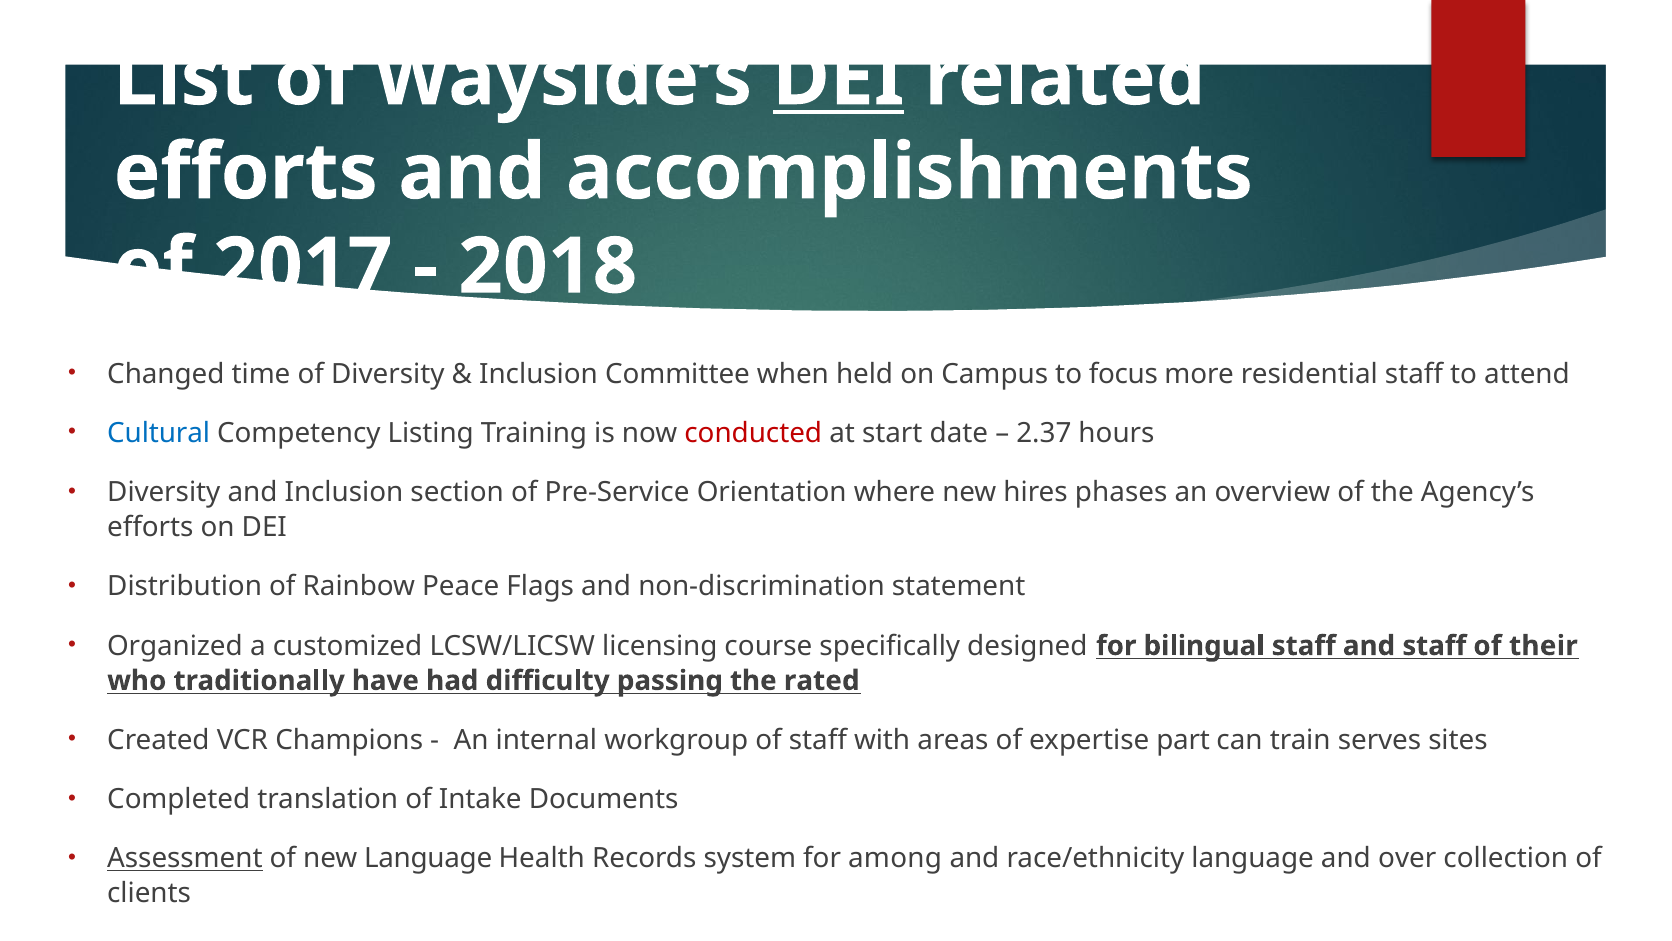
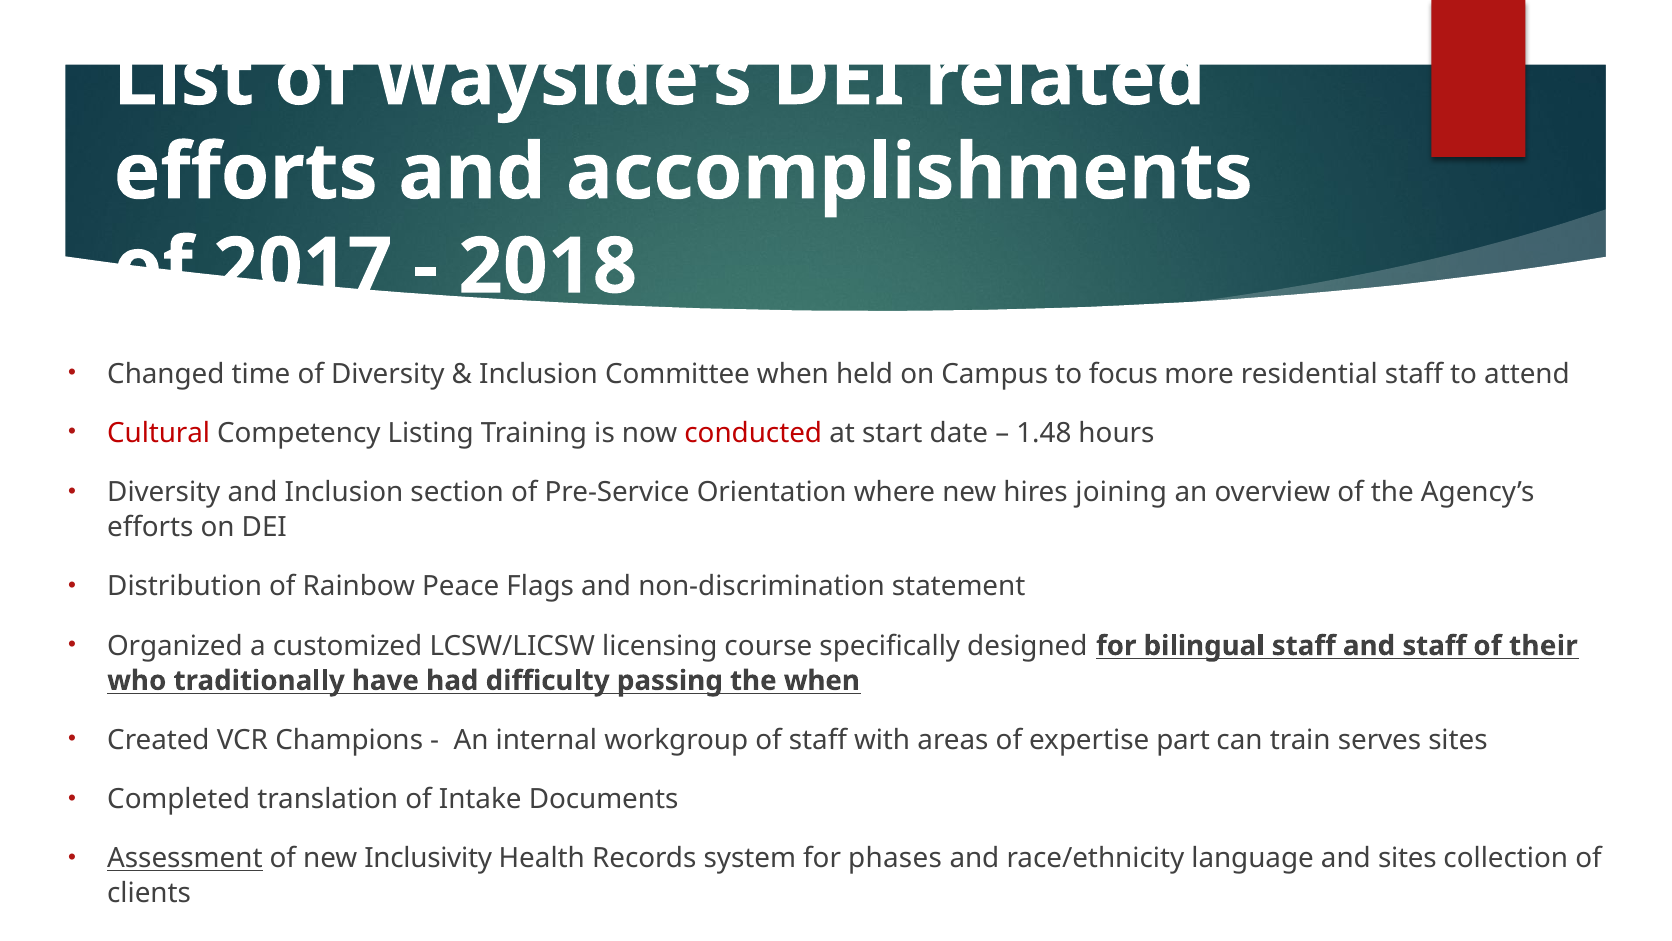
DEI at (838, 78) underline: present -> none
Cultural colour: blue -> red
2.37: 2.37 -> 1.48
phases: phases -> joining
the rated: rated -> when
new Language: Language -> Inclusivity
among: among -> phases
and over: over -> sites
